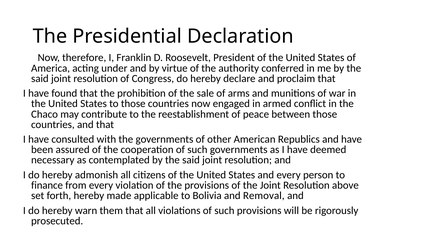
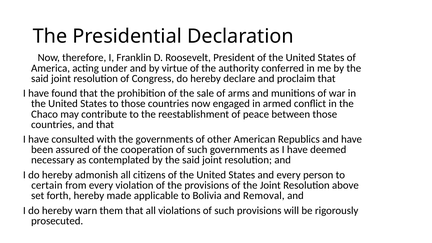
finance: finance -> certain
